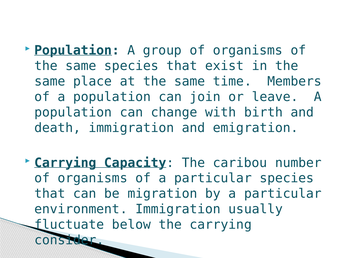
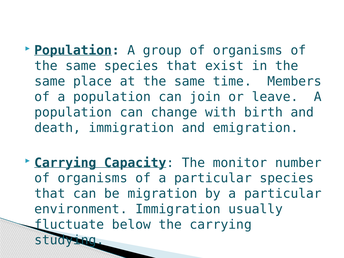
caribou: caribou -> monitor
consider: consider -> studying
